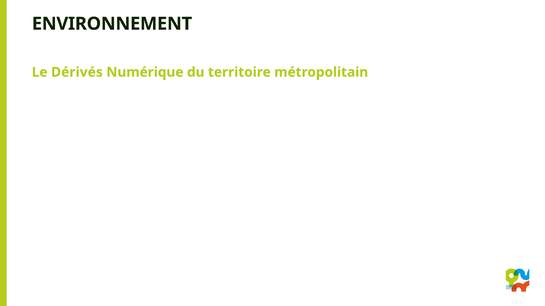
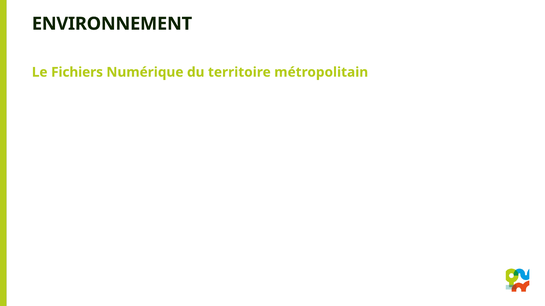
Dérivés: Dérivés -> Fichiers
